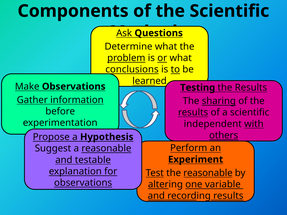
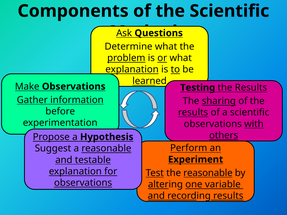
conclusions at (132, 69): conclusions -> explanation
independent at (213, 124): independent -> observations
